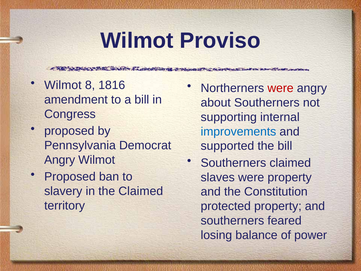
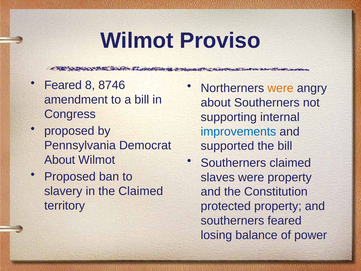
Wilmot at (63, 85): Wilmot -> Feared
1816: 1816 -> 8746
were at (281, 88) colour: red -> orange
Angry at (60, 160): Angry -> About
